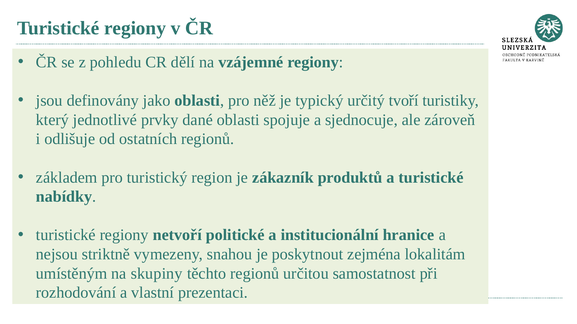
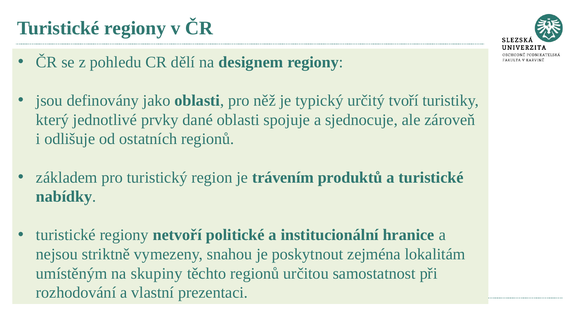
vzájemné: vzájemné -> designem
zákazník: zákazník -> trávením
